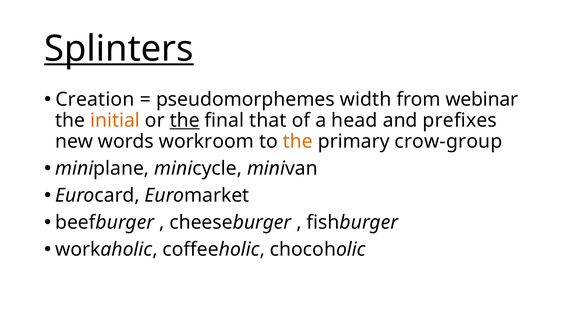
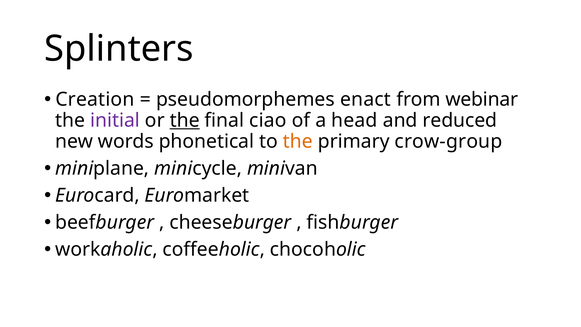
Splinters underline: present -> none
width: width -> enact
initial colour: orange -> purple
that: that -> ciao
prefixes: prefixes -> reduced
workroom: workroom -> phonetical
